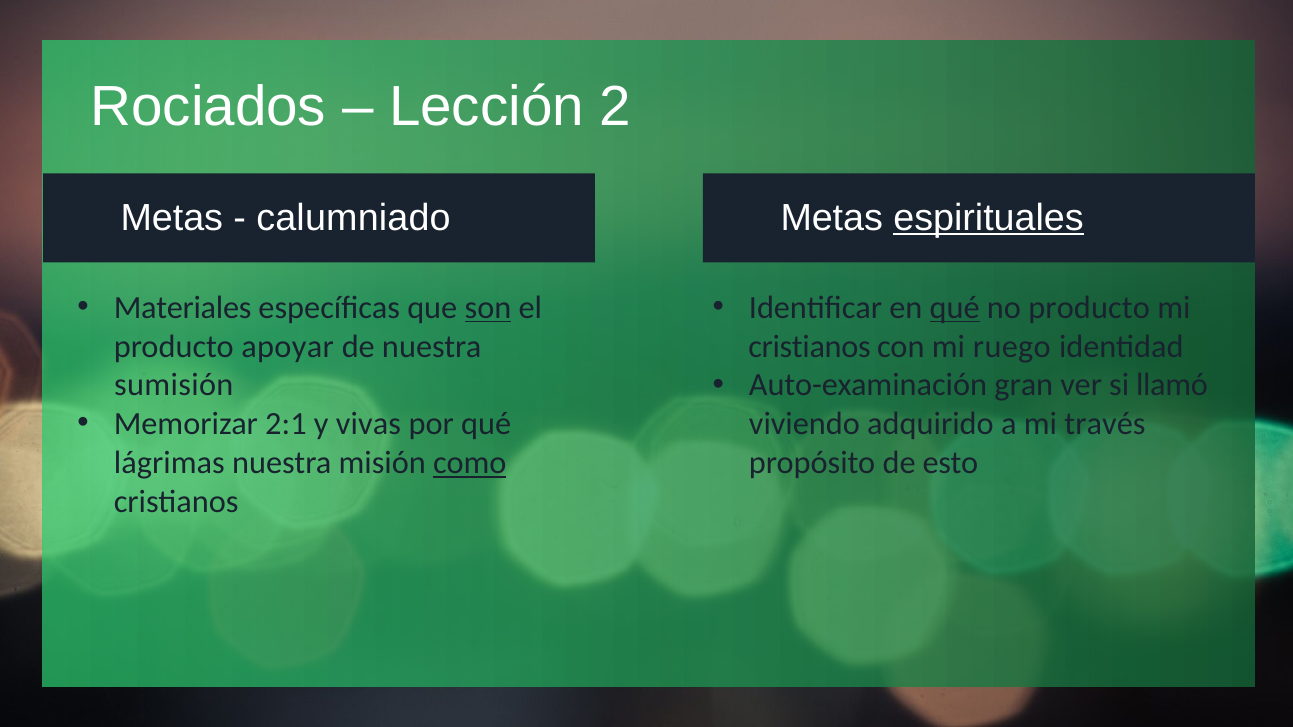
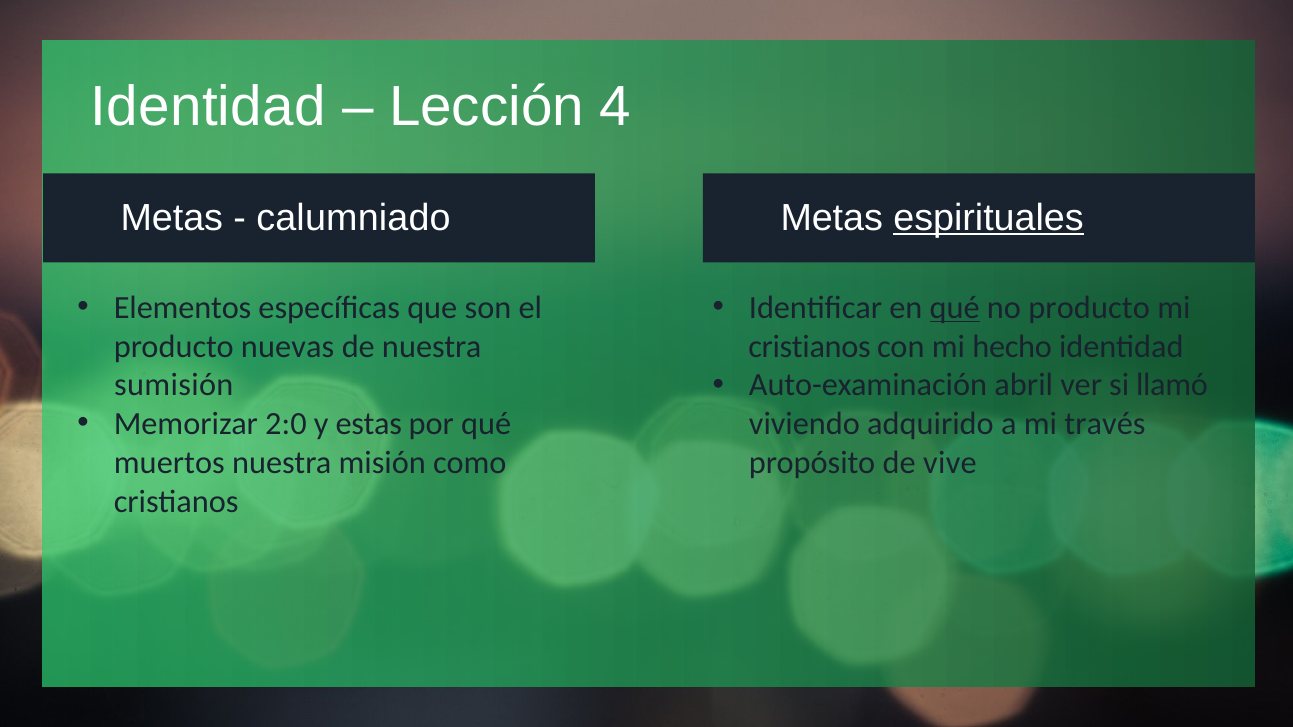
Rociados at (208, 107): Rociados -> Identidad
2: 2 -> 4
Materiales: Materiales -> Elementos
son underline: present -> none
apoyar: apoyar -> nuevas
ruego: ruego -> hecho
gran: gran -> abril
2:1: 2:1 -> 2:0
vivas: vivas -> estas
lágrimas: lágrimas -> muertos
como underline: present -> none
esto: esto -> vive
